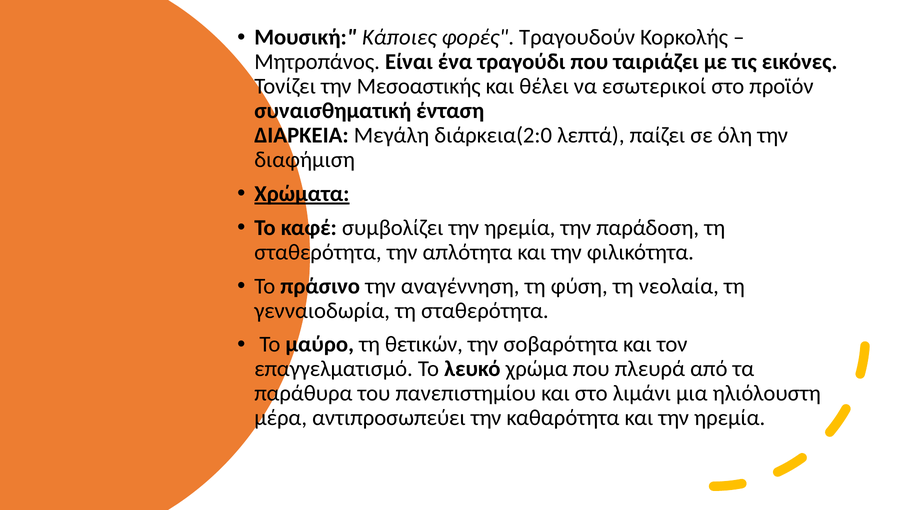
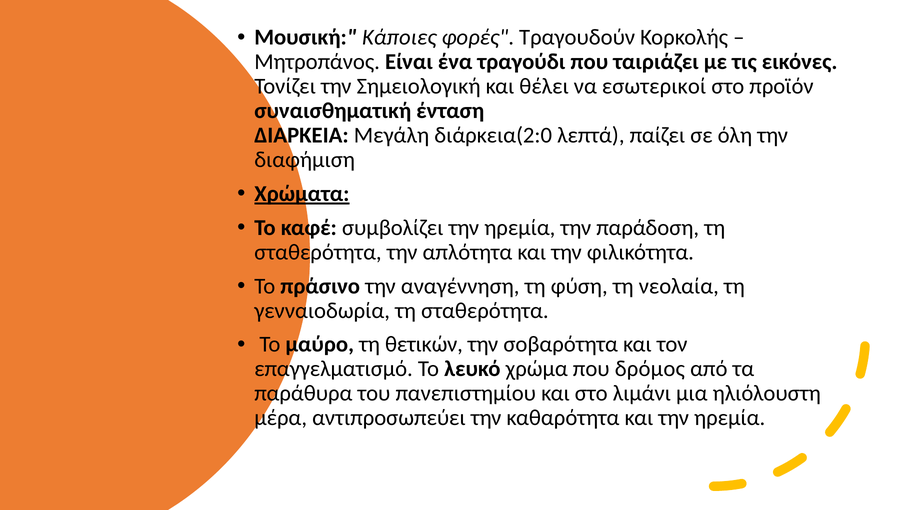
Μεσοαστικής: Μεσοαστικής -> Σημειολογική
πλευρά: πλευρά -> δρόμος
